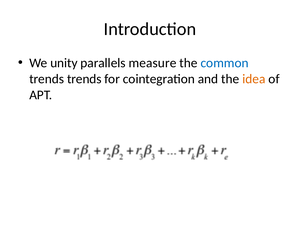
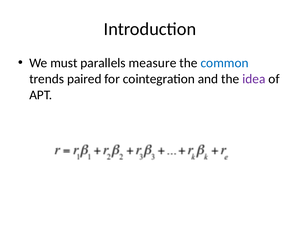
unity: unity -> must
trends trends: trends -> paired
idea colour: orange -> purple
